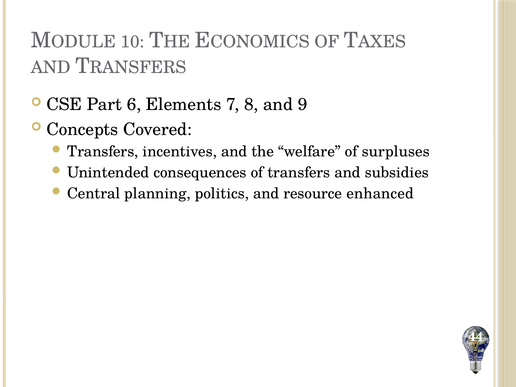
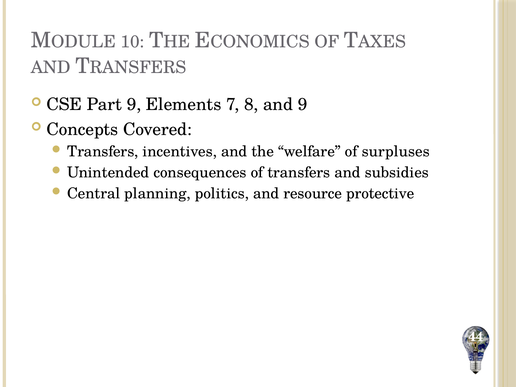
Part 6: 6 -> 9
enhanced: enhanced -> protective
